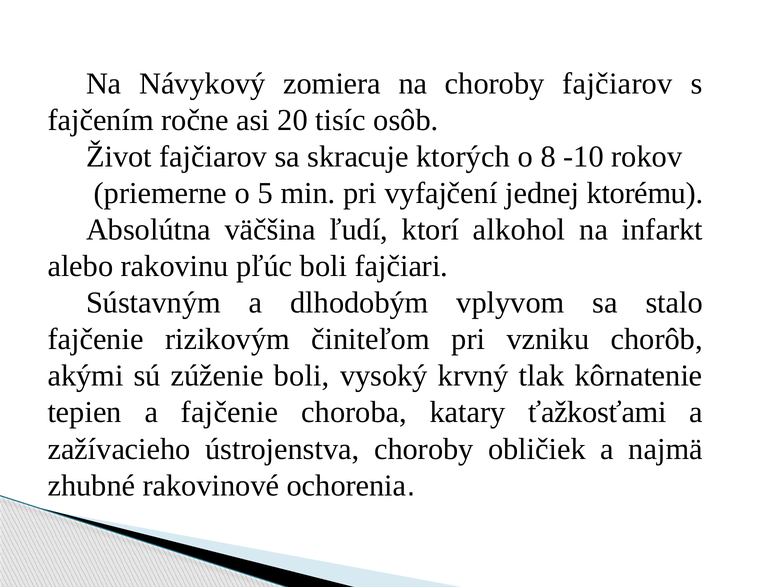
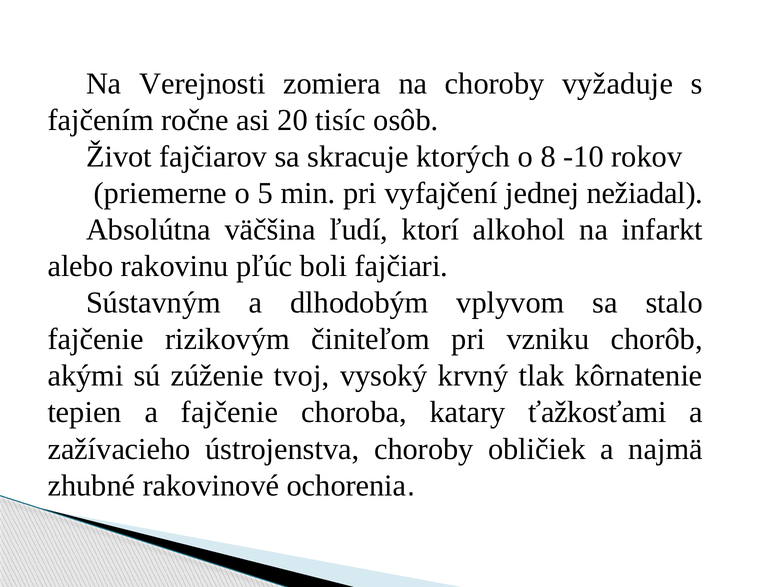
Návykový: Návykový -> Verejnosti
choroby fajčiarov: fajčiarov -> vyžaduje
ktorému: ktorému -> nežiadal
zúženie boli: boli -> tvoj
